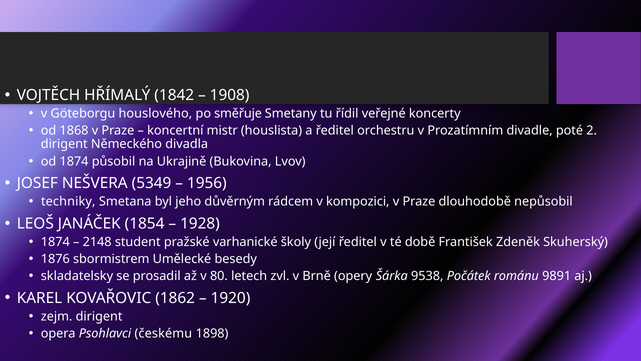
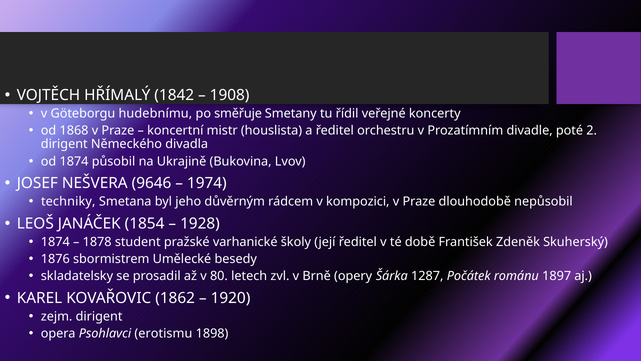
houslového: houslového -> hudebnímu
5349: 5349 -> 9646
1956: 1956 -> 1974
2148: 2148 -> 1878
9538: 9538 -> 1287
9891: 9891 -> 1897
českému: českému -> erotismu
